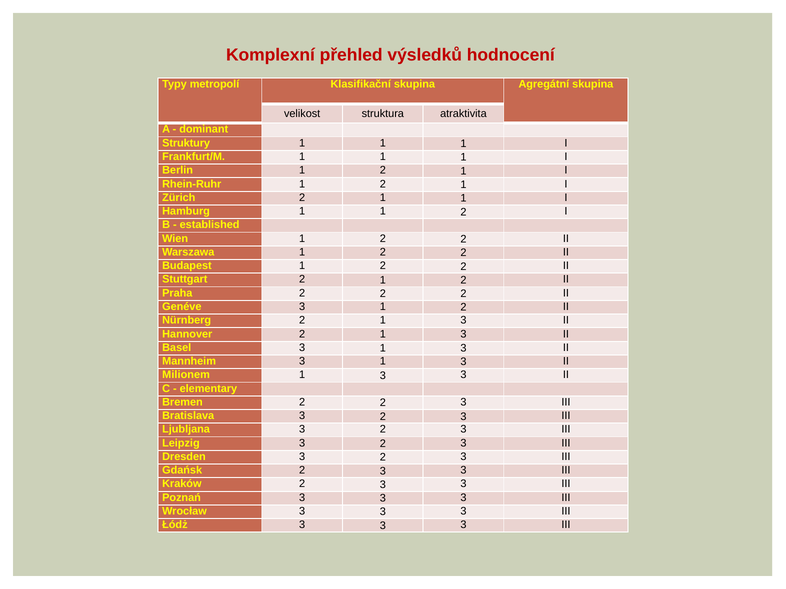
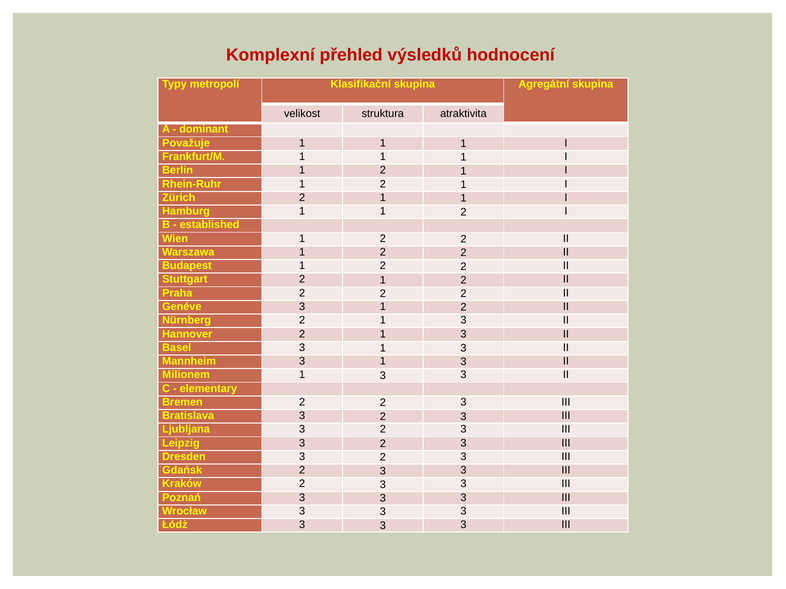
Struktury: Struktury -> Považuje
